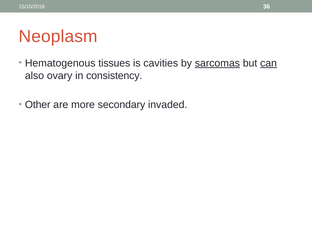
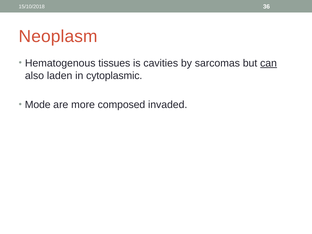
sarcomas underline: present -> none
ovary: ovary -> laden
consistency: consistency -> cytoplasmic
Other: Other -> Mode
secondary: secondary -> composed
